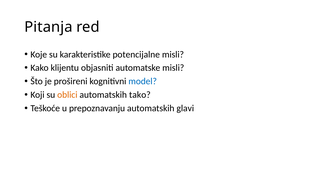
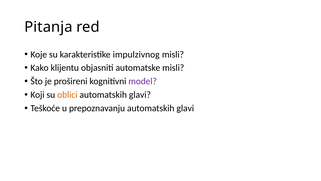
potencijalne: potencijalne -> impulzivnog
model colour: blue -> purple
tako at (140, 95): tako -> glavi
